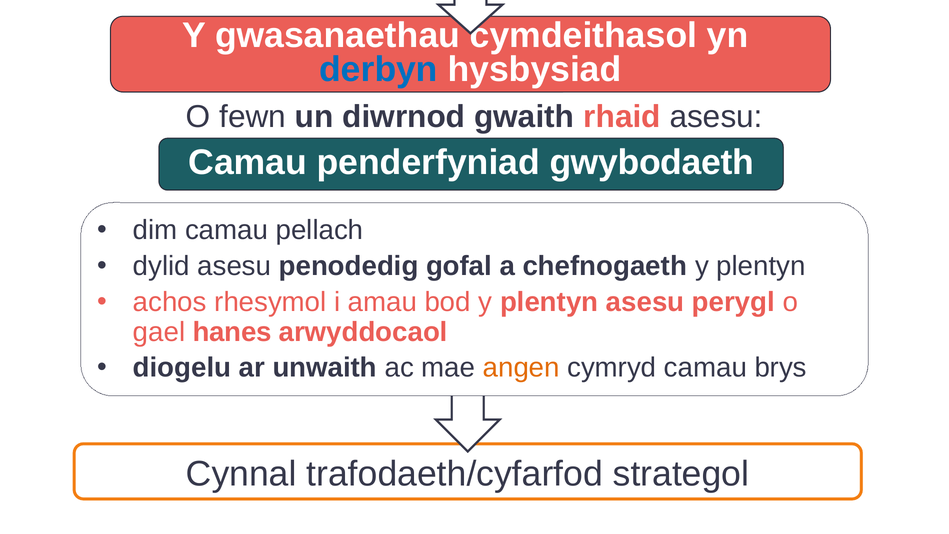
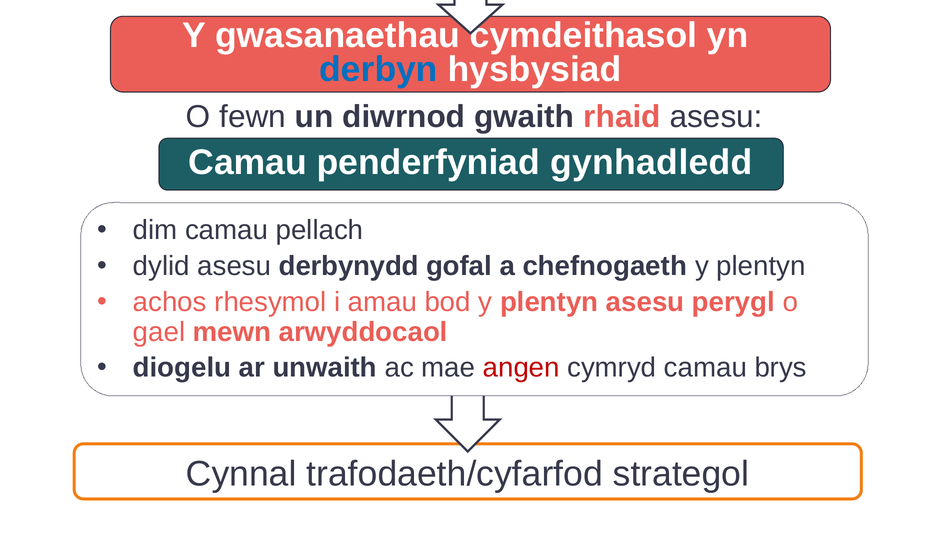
gwybodaeth: gwybodaeth -> gynhadledd
penodedig: penodedig -> derbynydd
hanes: hanes -> mewn
angen colour: orange -> red
